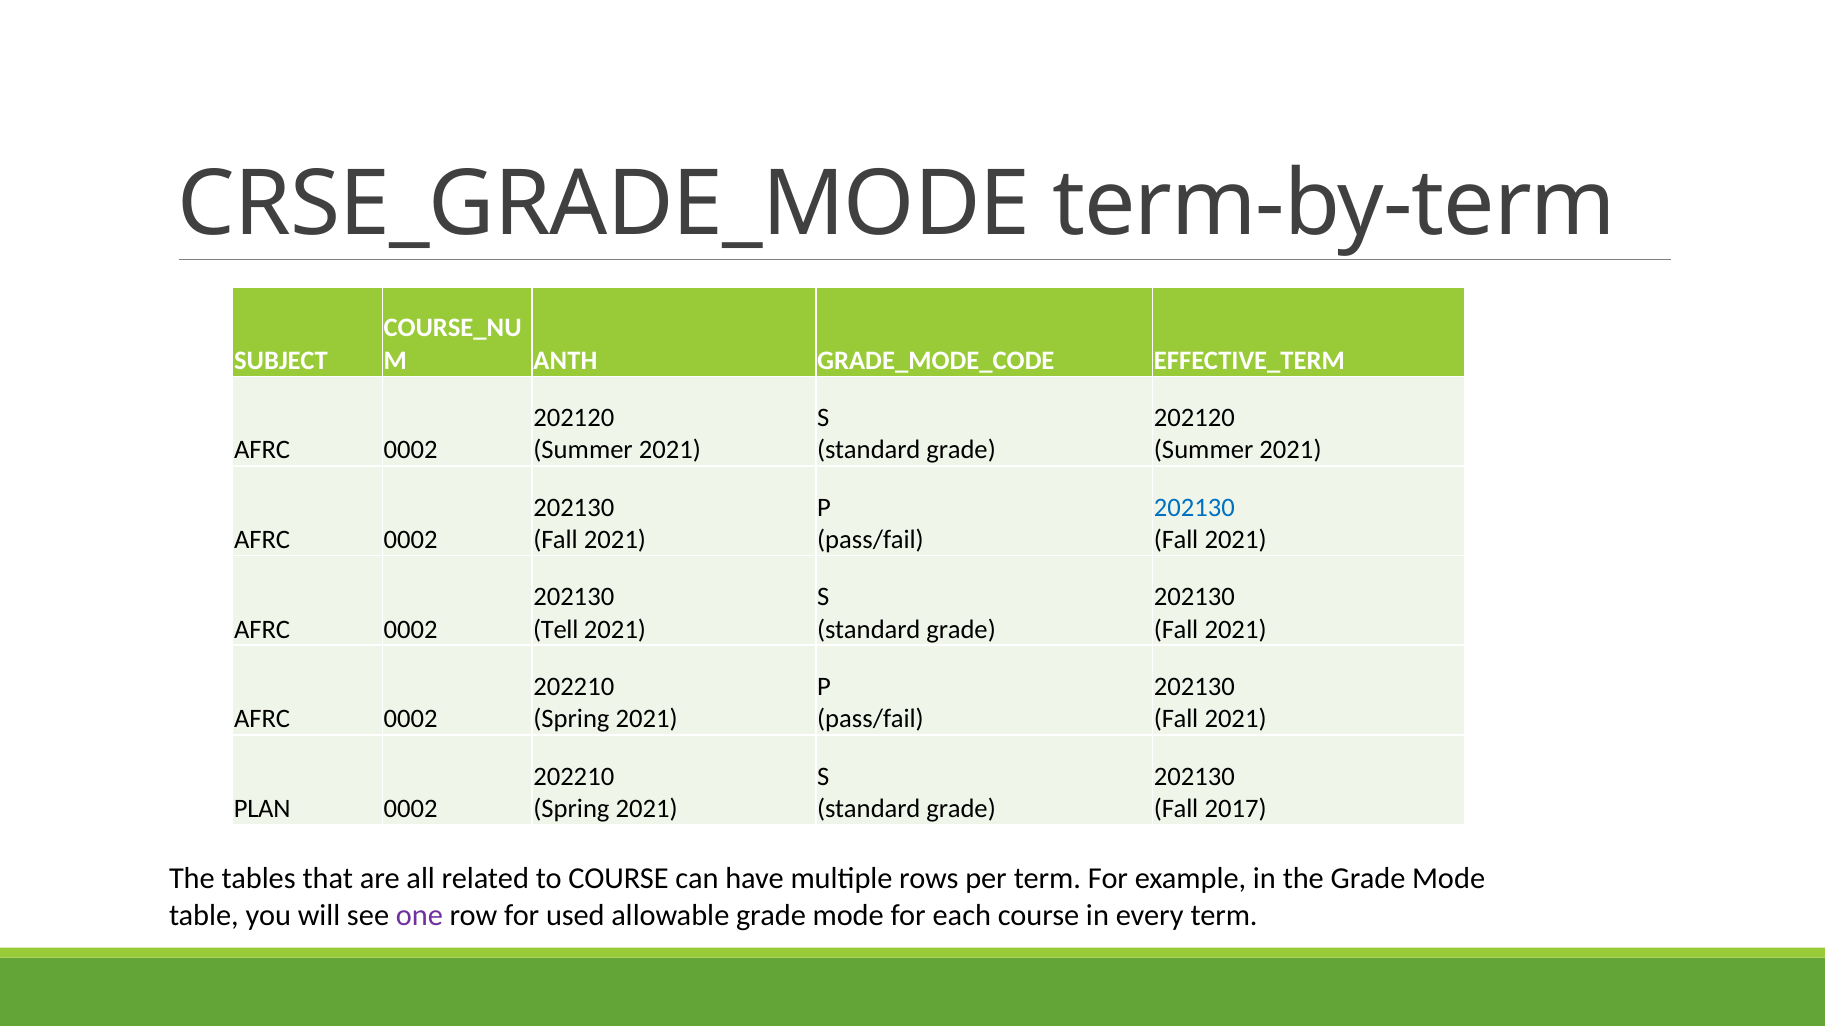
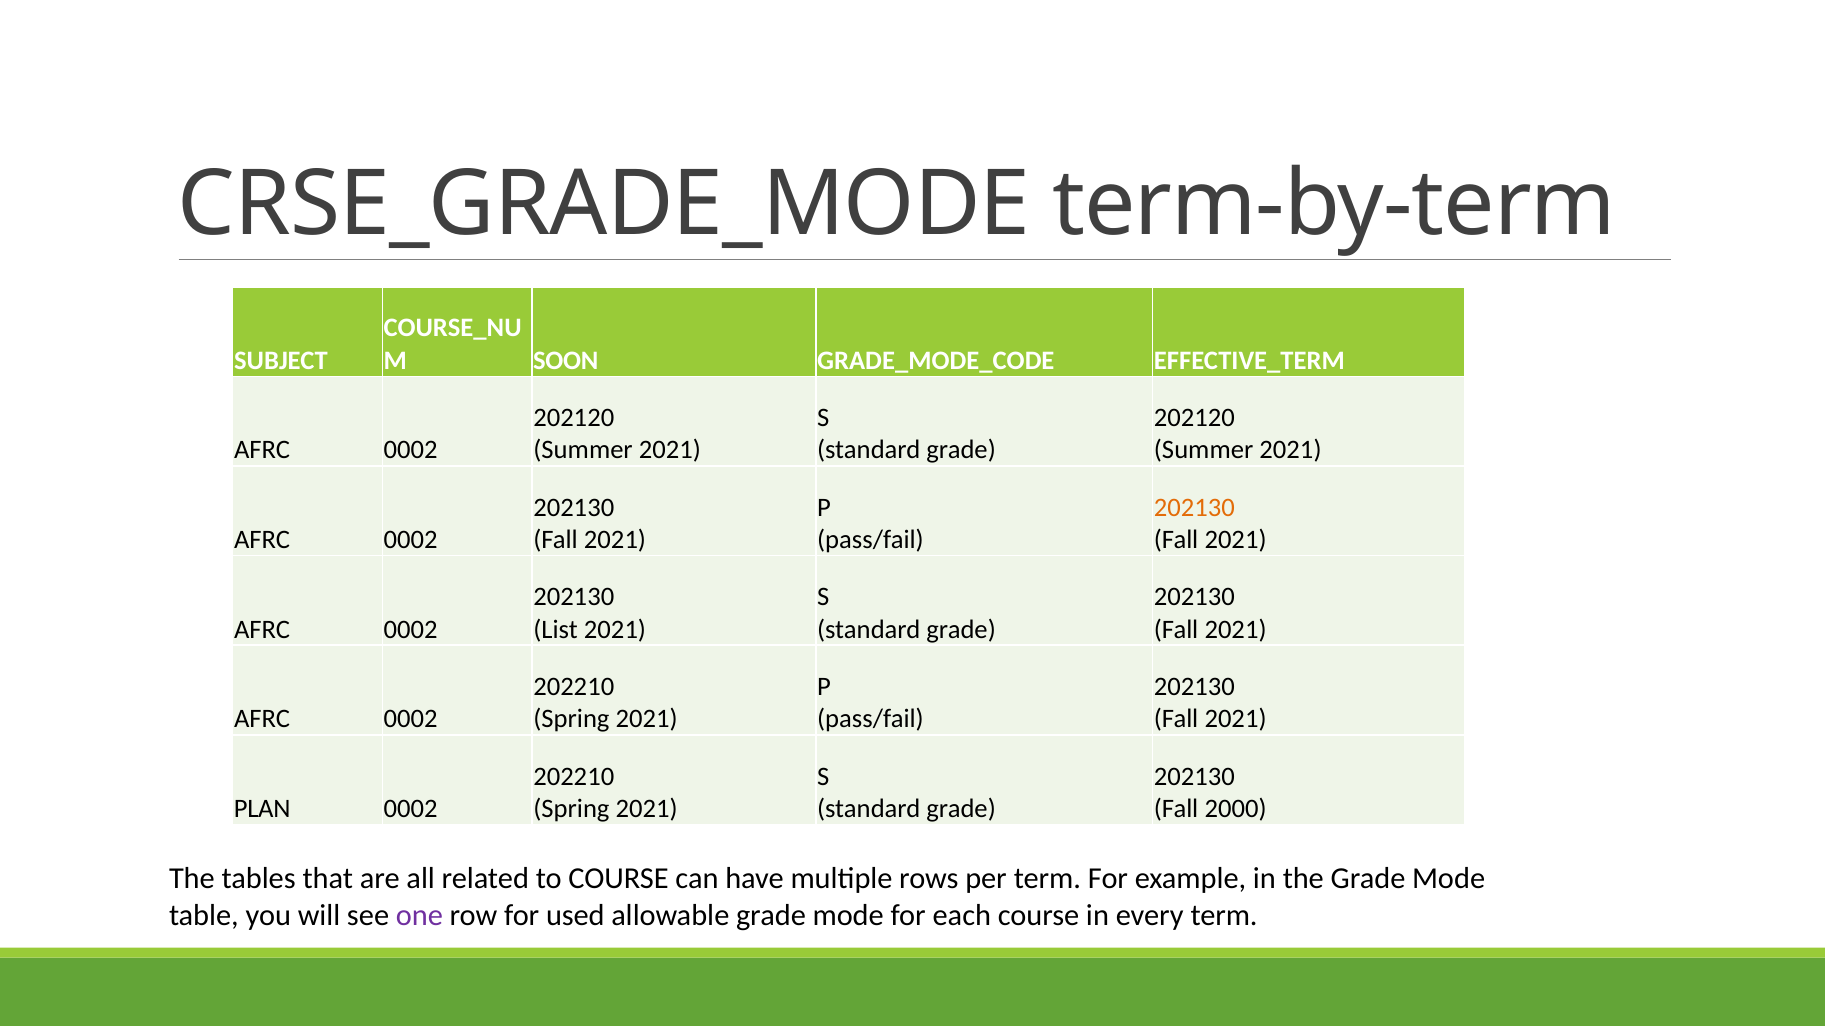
ANTH: ANTH -> SOON
202130 at (1194, 508) colour: blue -> orange
Tell: Tell -> List
2017: 2017 -> 2000
